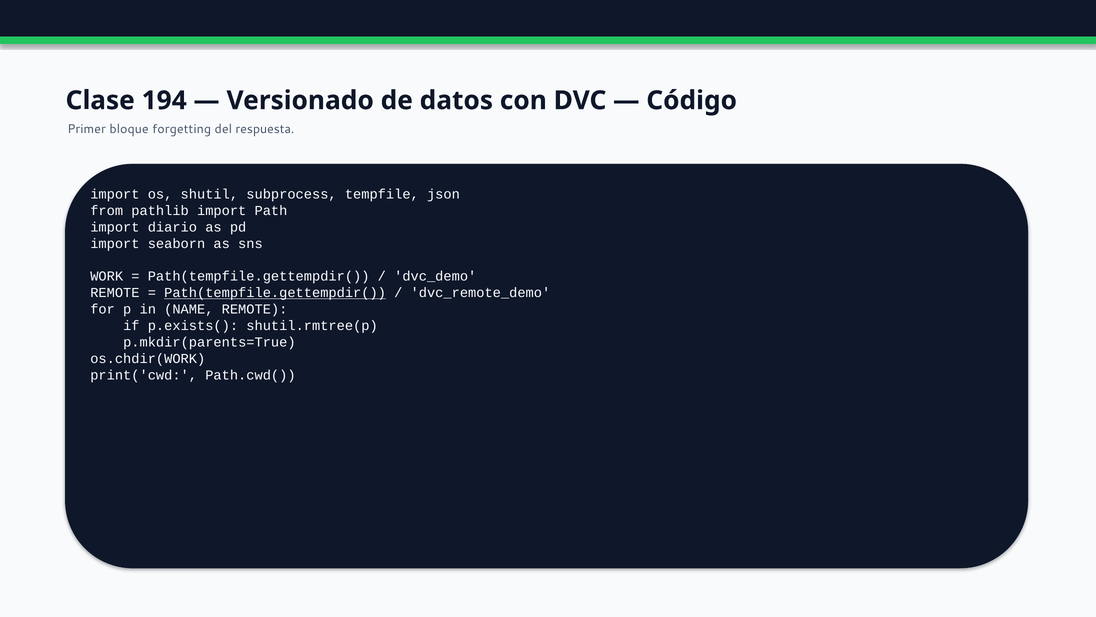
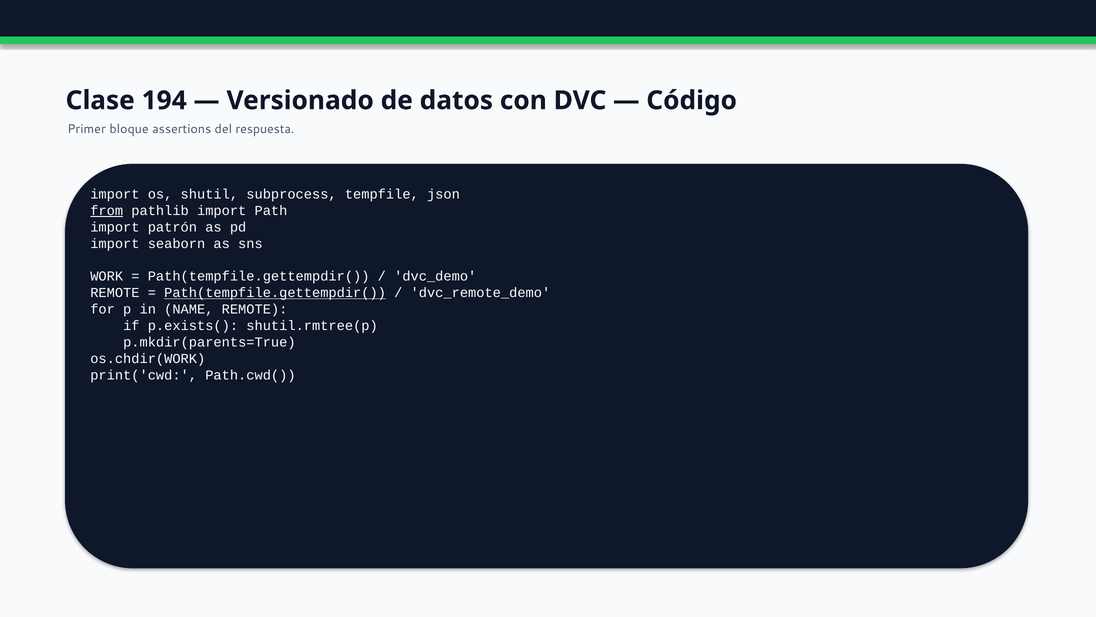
forgetting: forgetting -> assertions
from underline: none -> present
diario: diario -> patrón
